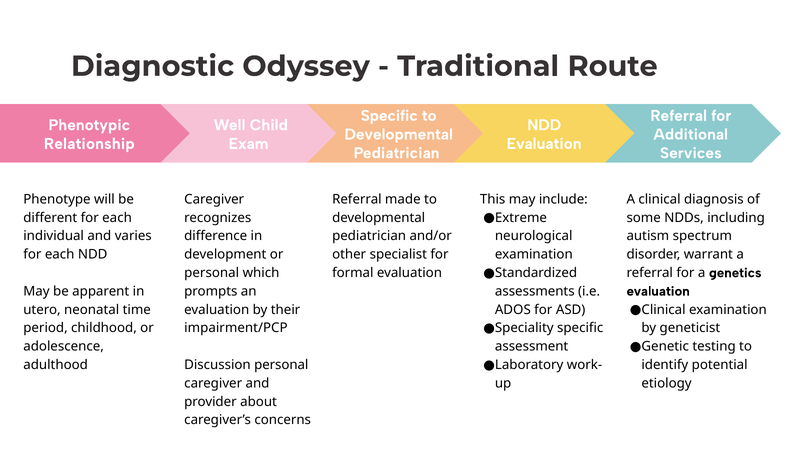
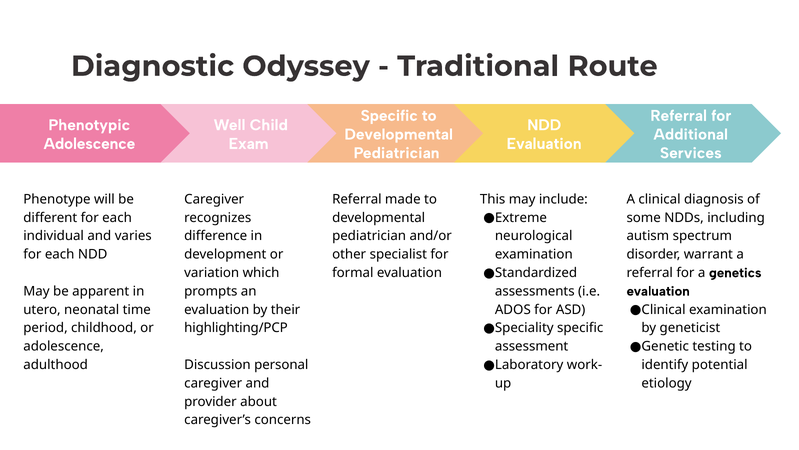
Relationship at (89, 144): Relationship -> Adolescence
personal at (212, 273): personal -> variation
impairment/PCP: impairment/PCP -> highlighting/PCP
